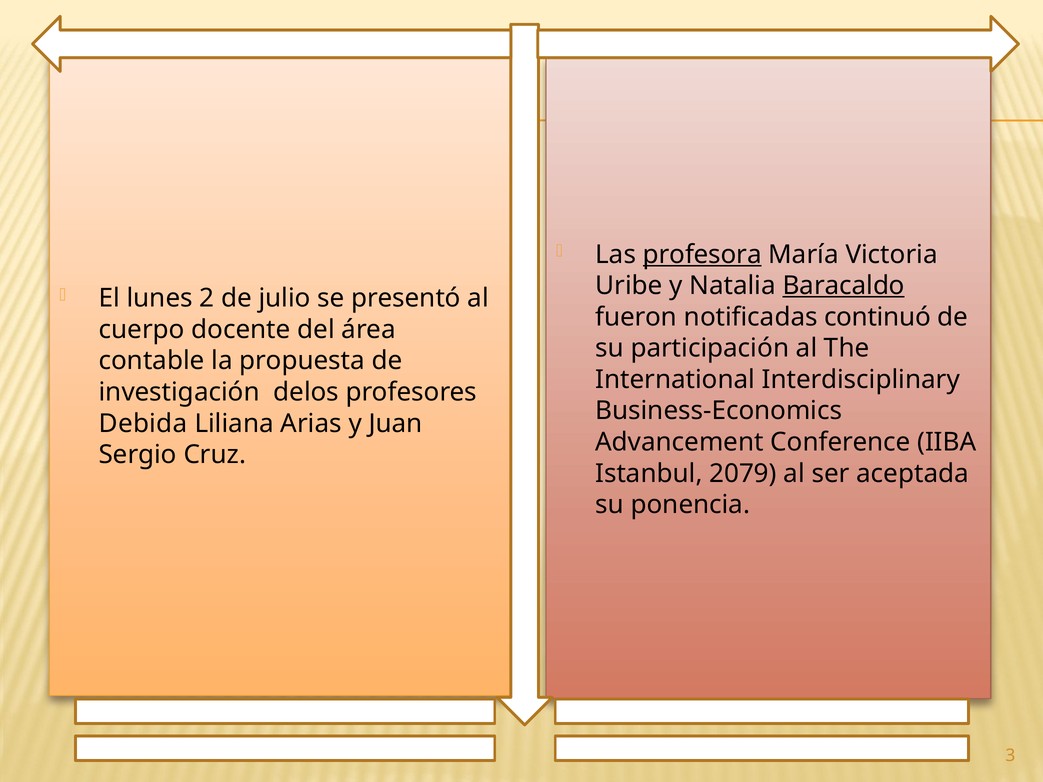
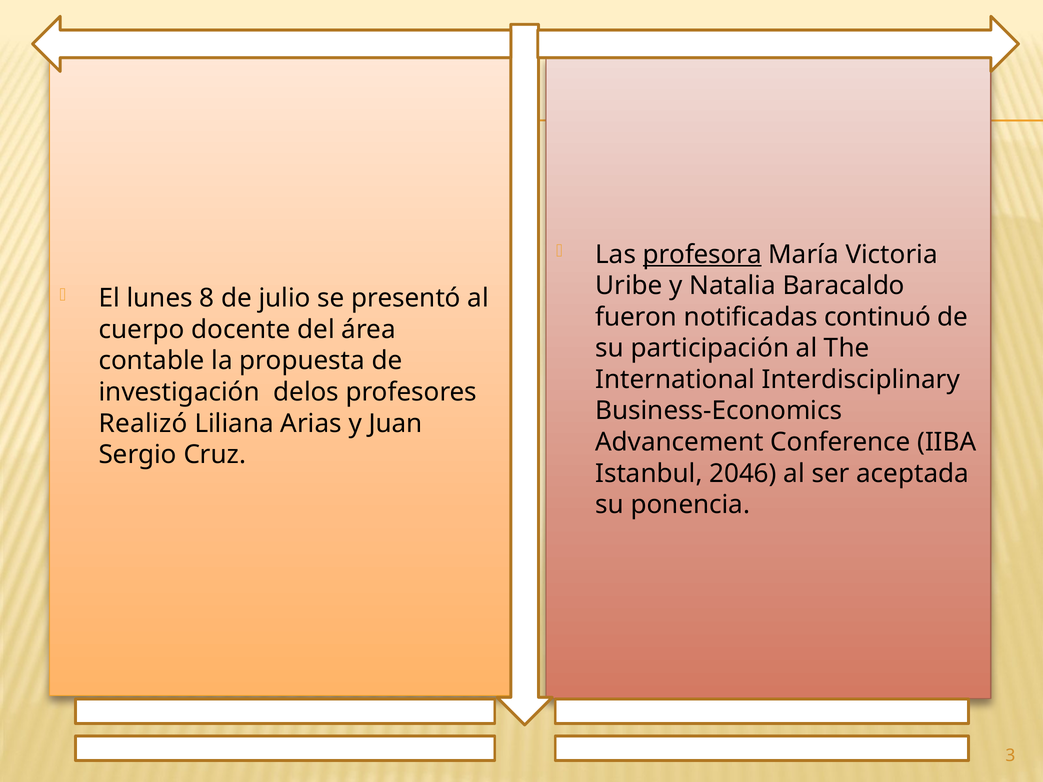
Baracaldo underline: present -> none
2: 2 -> 8
Debida: Debida -> Realizó
2079: 2079 -> 2046
